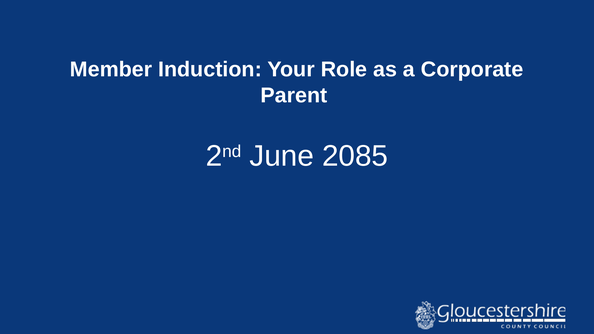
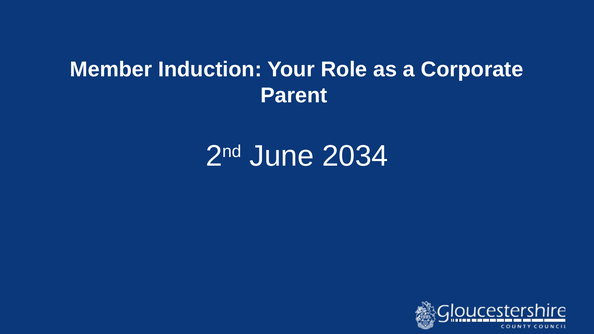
2085: 2085 -> 2034
